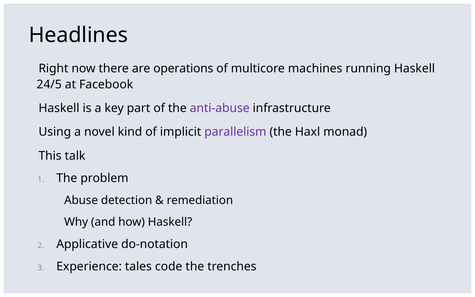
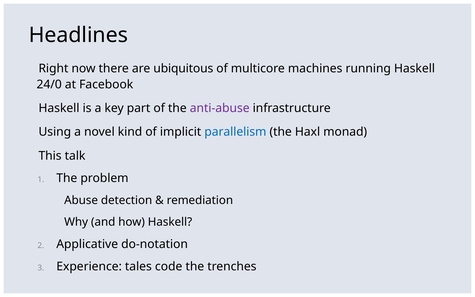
operations: operations -> ubiquitous
24/5: 24/5 -> 24/0
parallelism colour: purple -> blue
